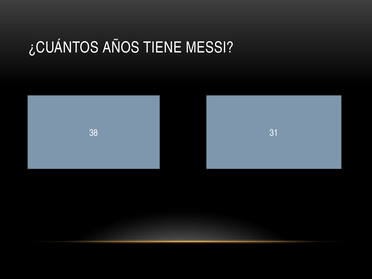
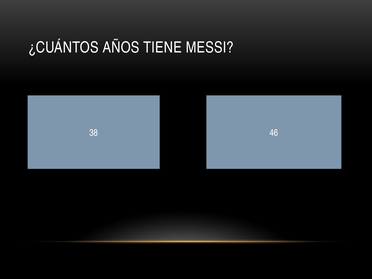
31: 31 -> 46
